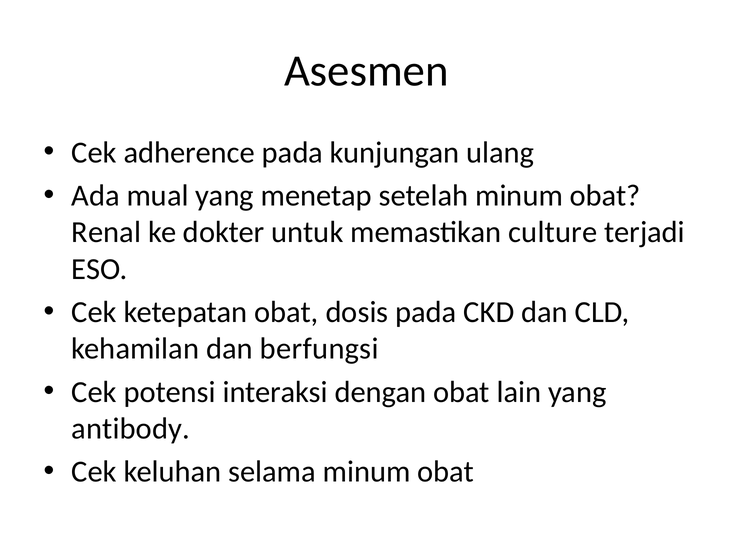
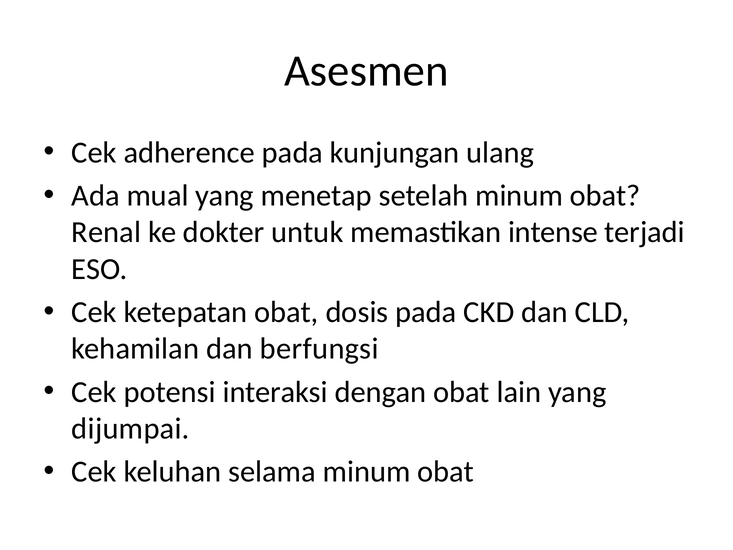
culture: culture -> intense
antibody: antibody -> dijumpai
